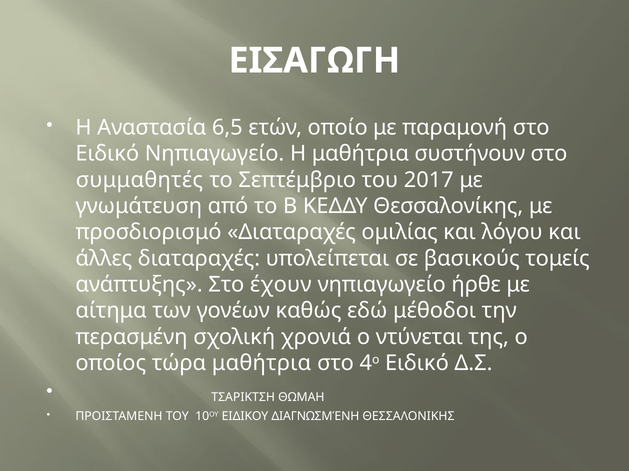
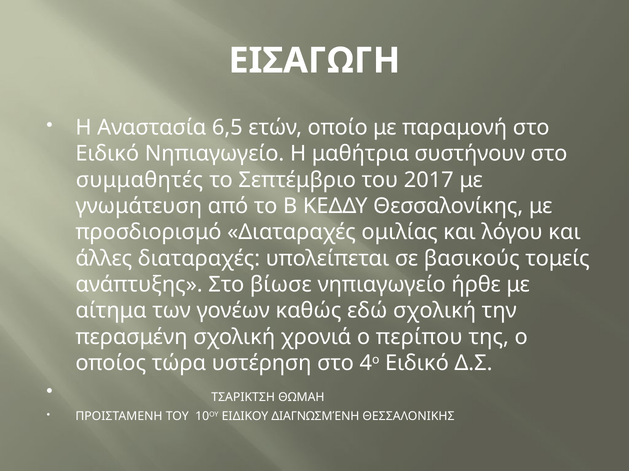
έχουν: έχουν -> βίωσε
εδώ μέθοδοι: μέθοδοι -> σχολική
ντύνεται: ντύνεται -> περίπου
τώρα μαθήτρια: μαθήτρια -> υστέρηση
